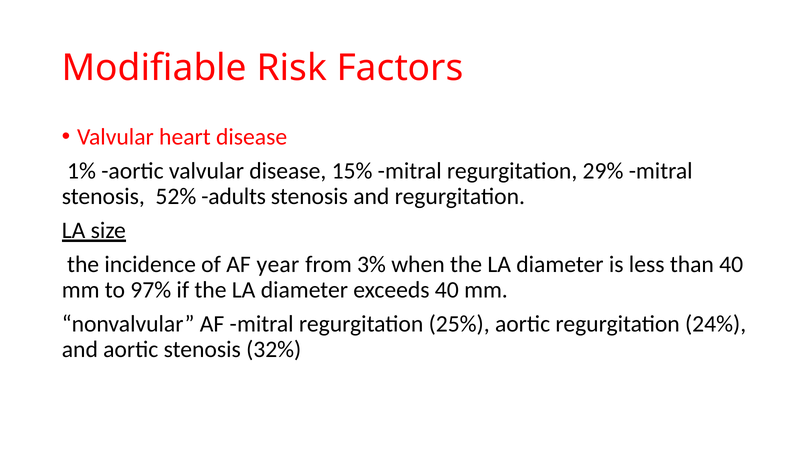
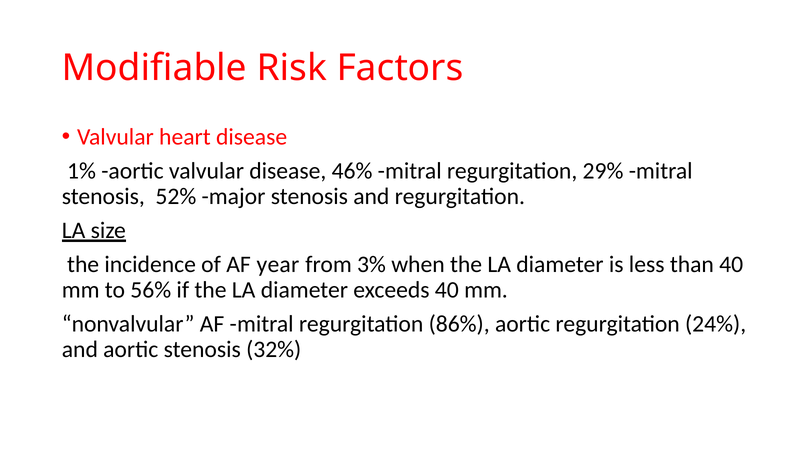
15%: 15% -> 46%
adults: adults -> major
97%: 97% -> 56%
25%: 25% -> 86%
